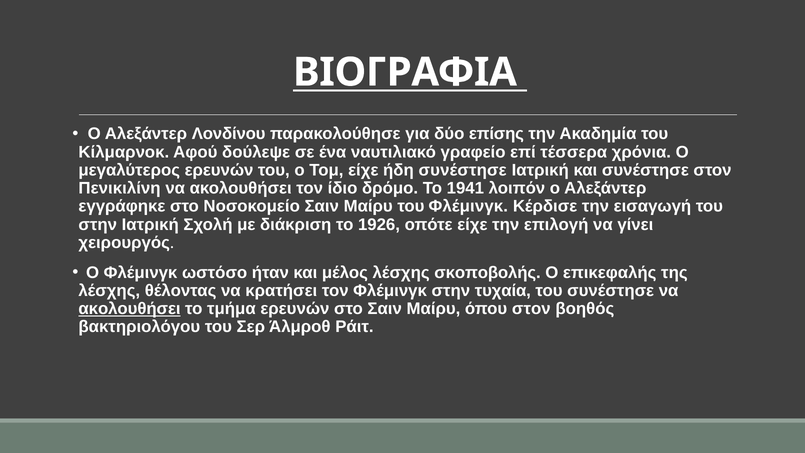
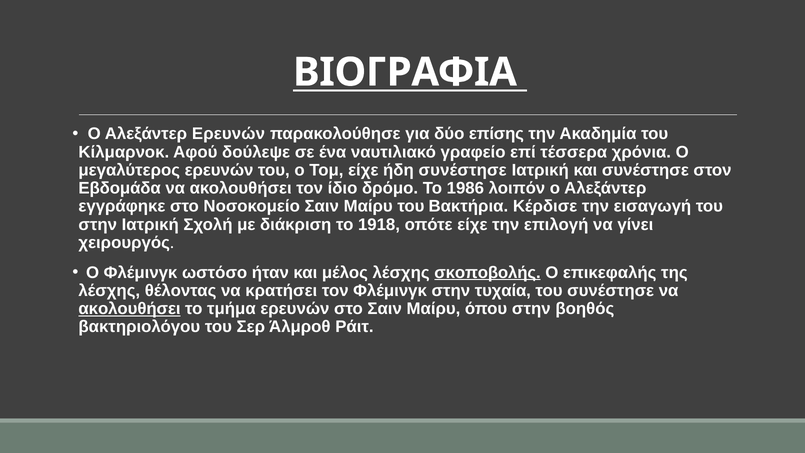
Αλεξάντερ Λονδίνου: Λονδίνου -> Ερευνών
Πενικιλίνη: Πενικιλίνη -> Εβδομάδα
1941: 1941 -> 1986
του Φλέμινγκ: Φλέμινγκ -> Βακτήρια
1926: 1926 -> 1918
σκοποβολής underline: none -> present
όπου στον: στον -> στην
